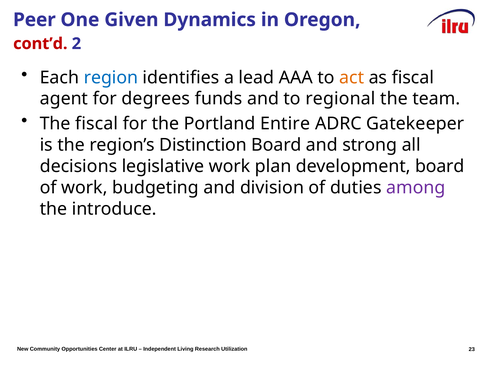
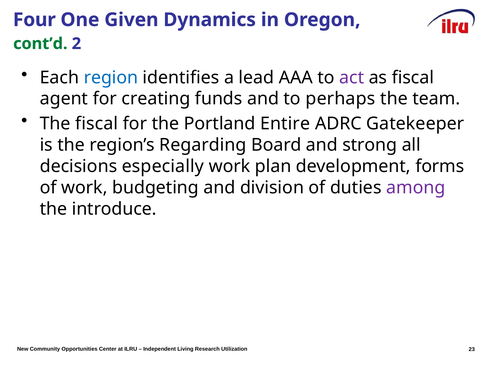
Peer: Peer -> Four
cont’d colour: red -> green
act colour: orange -> purple
degrees: degrees -> creating
regional: regional -> perhaps
Distinction: Distinction -> Regarding
legislative: legislative -> especially
development board: board -> forms
